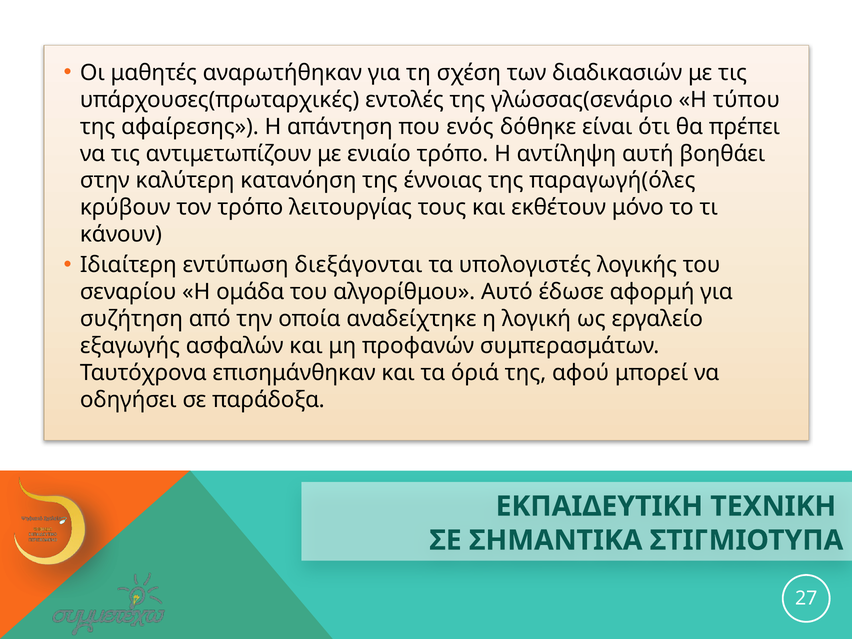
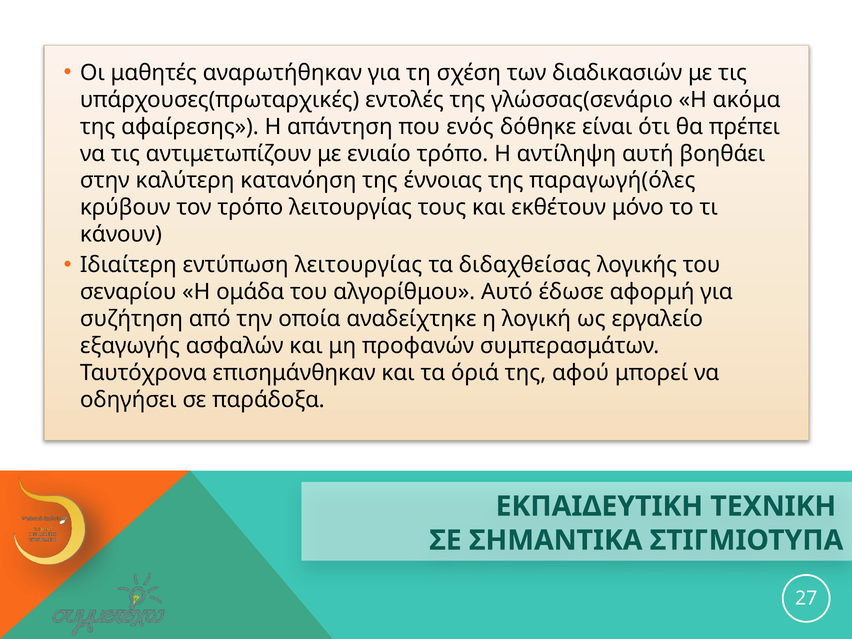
τύπου: τύπου -> ακόμα
εντύπωση διεξάγονται: διεξάγονται -> λειτουργίας
υπολογιστές: υπολογιστές -> διδαχθείσας
